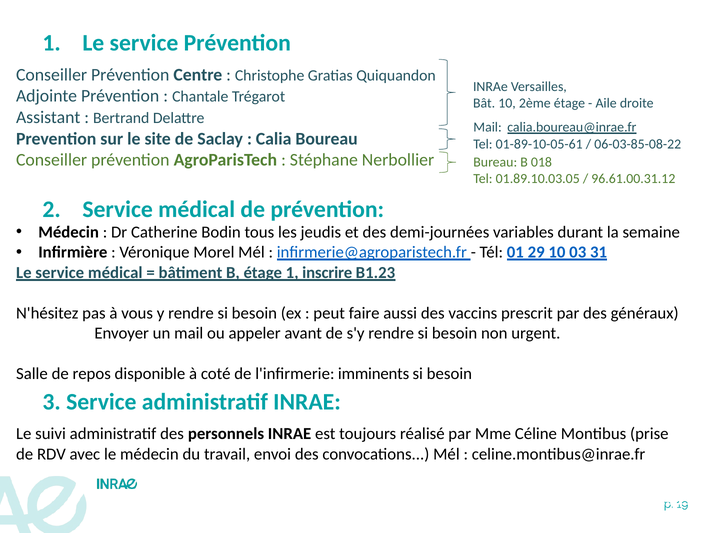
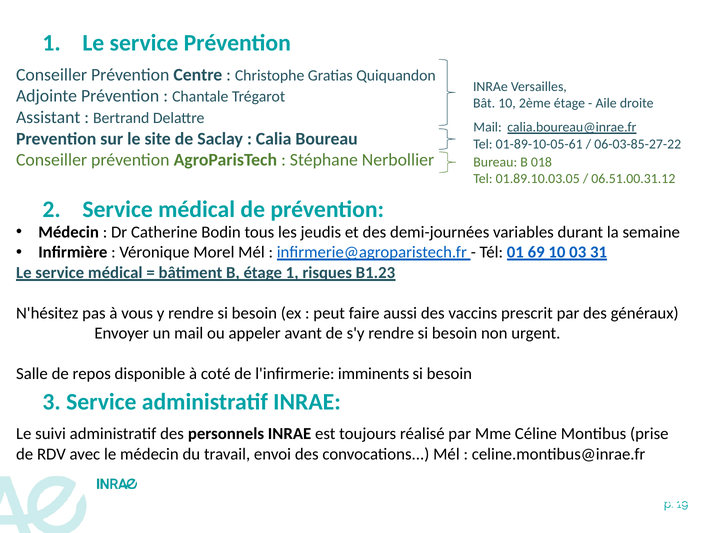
06-03-85-08-22: 06-03-85-08-22 -> 06-03-85-27-22
96.61.00.31.12: 96.61.00.31.12 -> 06.51.00.31.12
29: 29 -> 69
inscrire: inscrire -> risques
